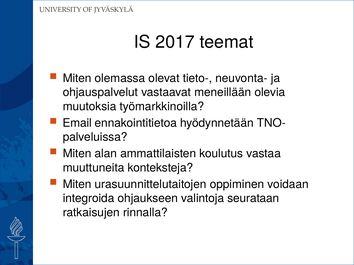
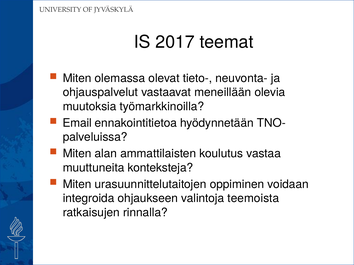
seurataan: seurataan -> teemoista
